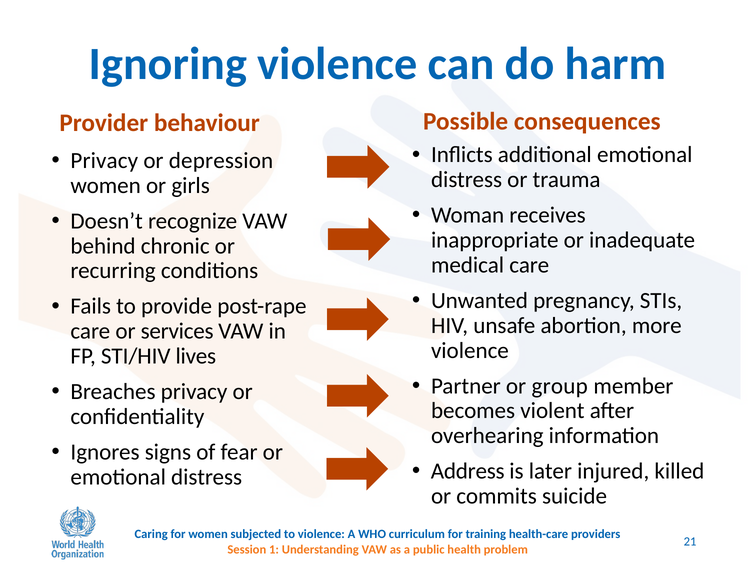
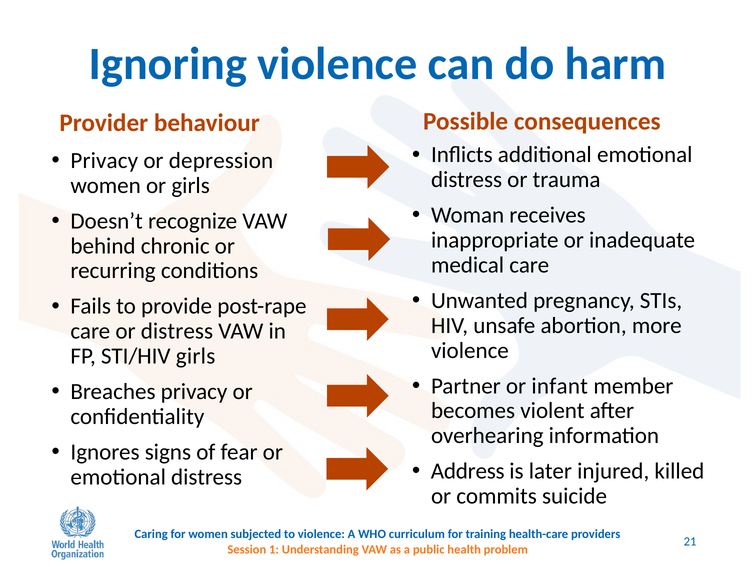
or services: services -> distress
STI/HIV lives: lives -> girls
group: group -> infant
